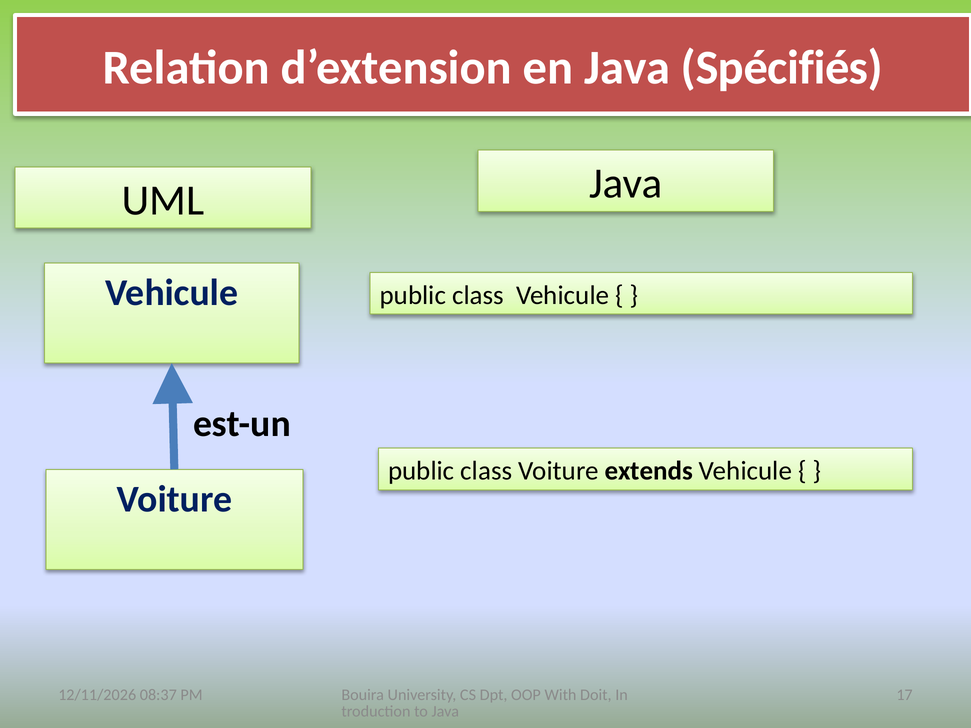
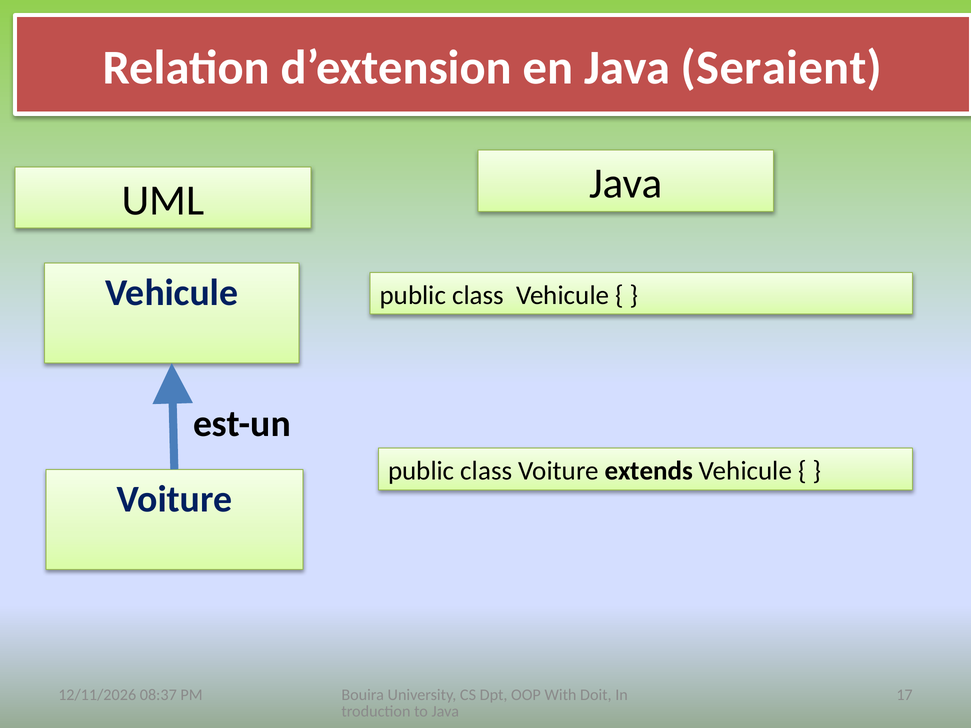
Spécifiés: Spécifiés -> Seraient
